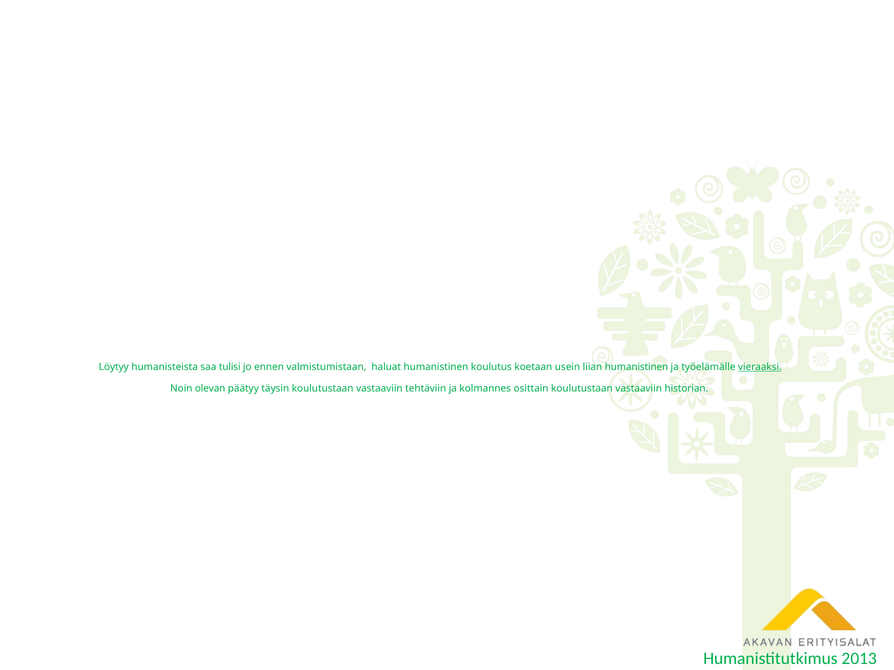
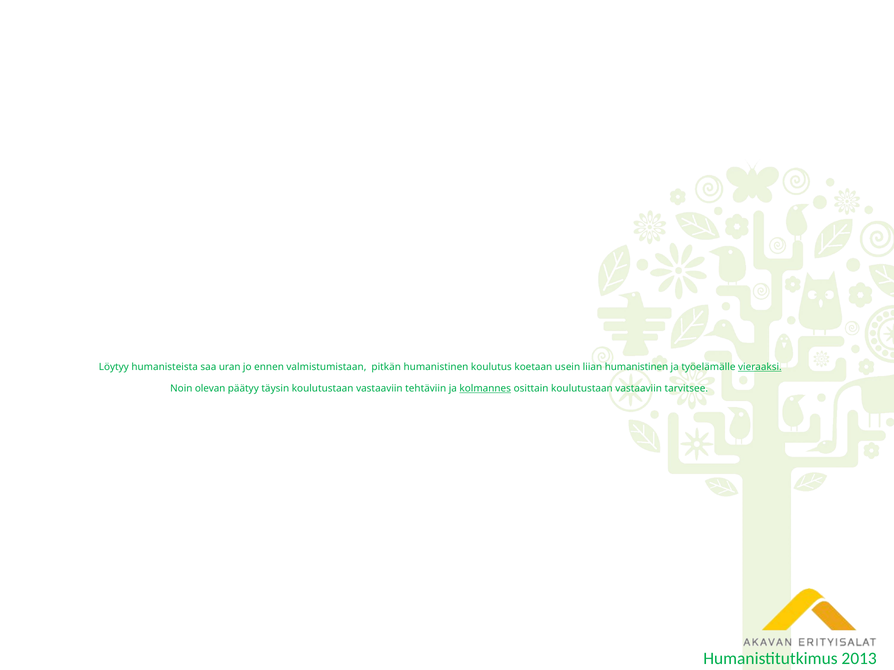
tulisi: tulisi -> uran
haluat: haluat -> pitkän
kolmannes underline: none -> present
historian: historian -> tarvitsee
